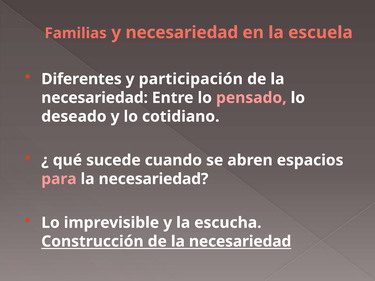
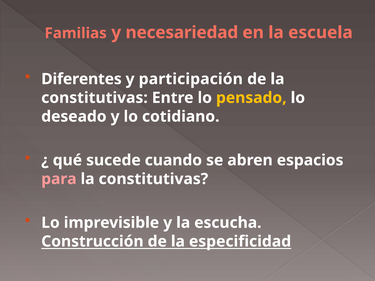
necesariedad at (95, 98): necesariedad -> constitutivas
pensado colour: pink -> yellow
necesariedad at (153, 179): necesariedad -> constitutivas
Construcción de la necesariedad: necesariedad -> especificidad
